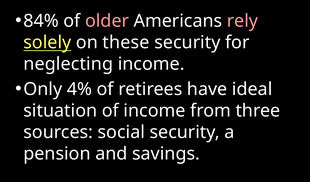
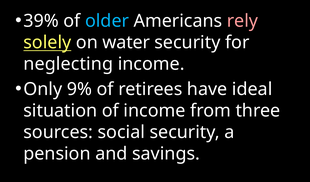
84%: 84% -> 39%
older colour: pink -> light blue
these: these -> water
4%: 4% -> 9%
